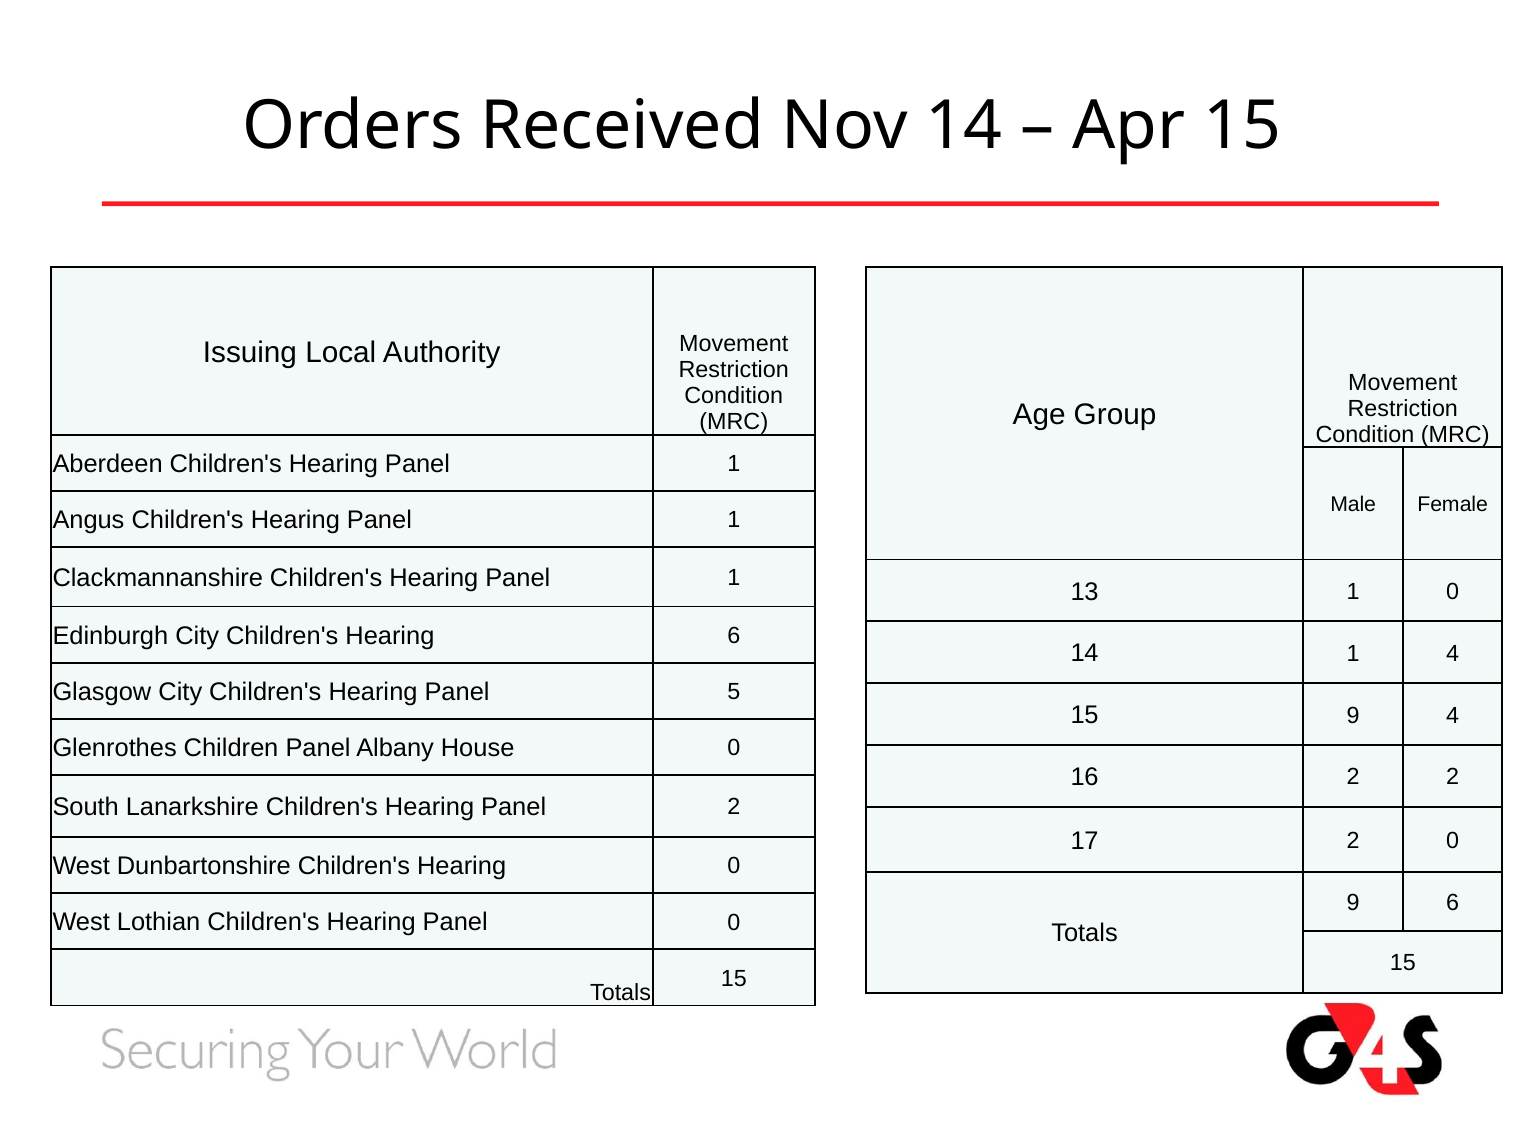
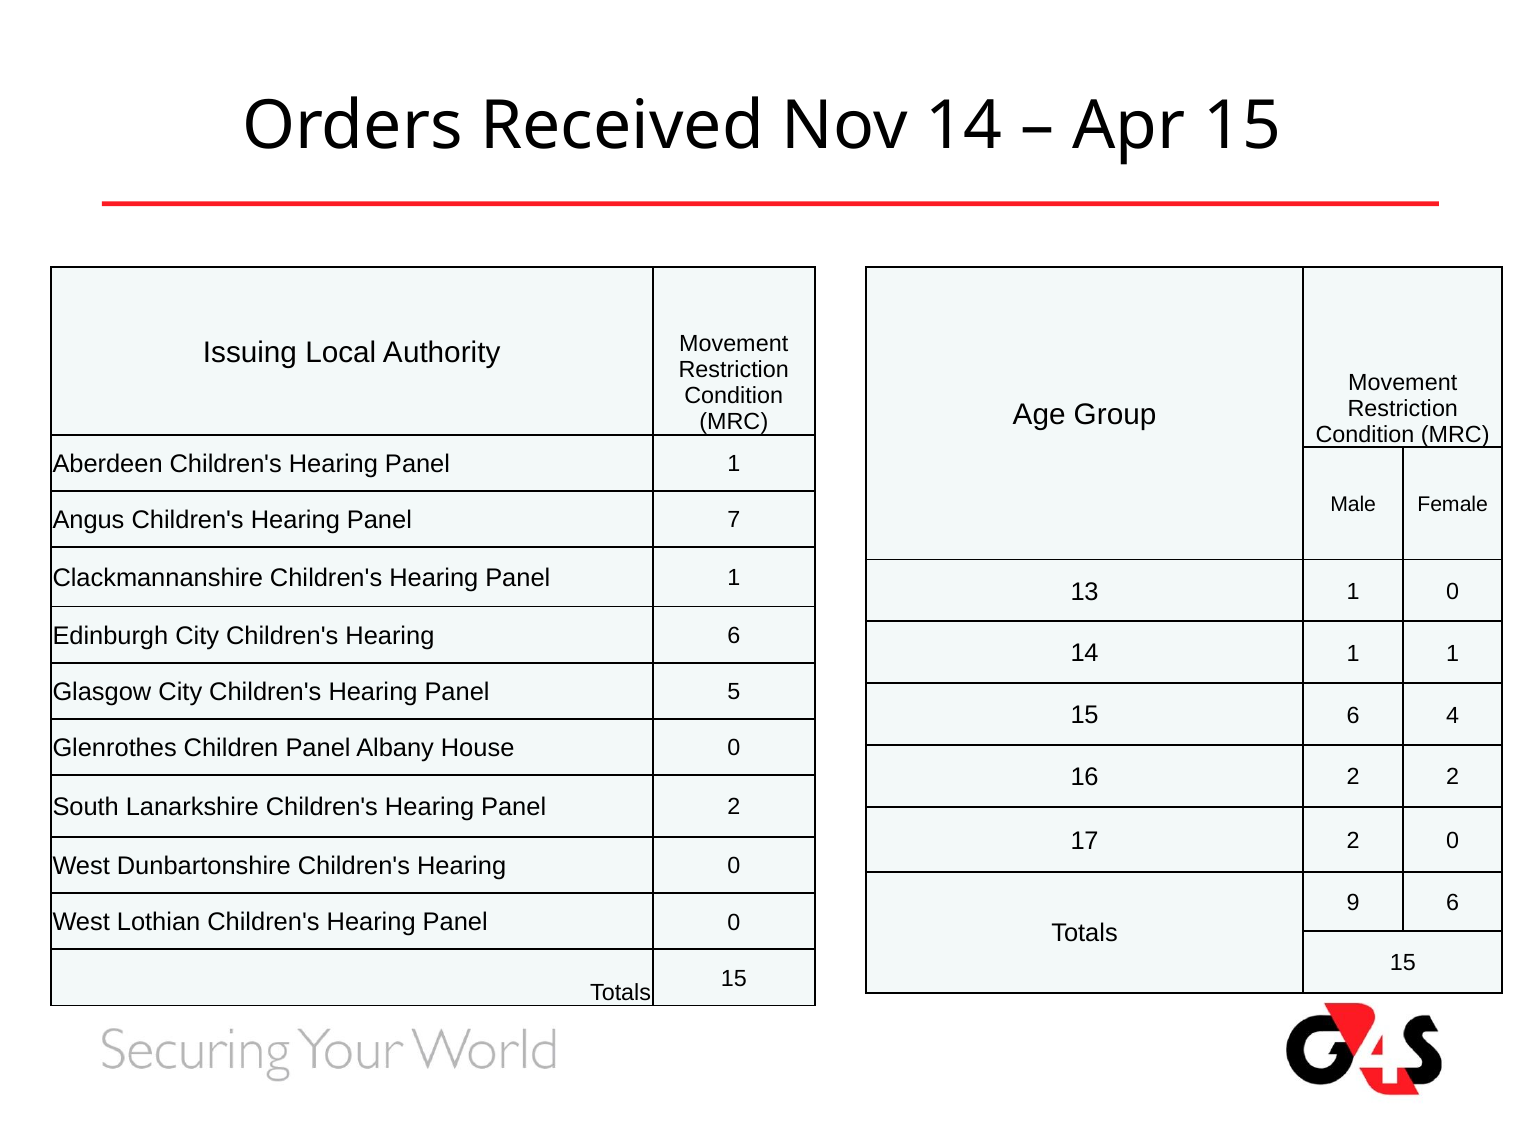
1 at (734, 520): 1 -> 7
1 4: 4 -> 1
15 9: 9 -> 6
